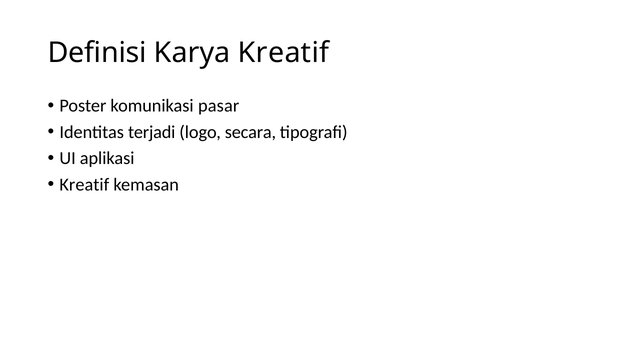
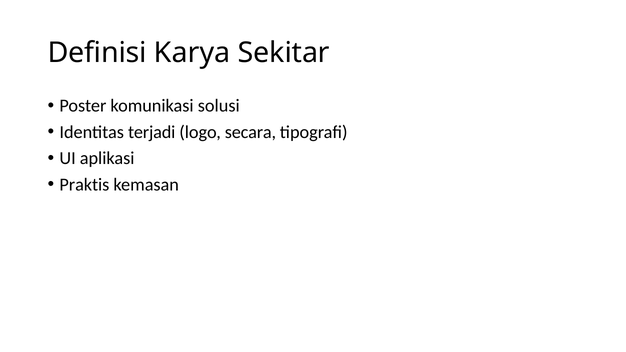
Karya Kreatif: Kreatif -> Sekitar
pasar: pasar -> solusi
Kreatif at (84, 185): Kreatif -> Praktis
